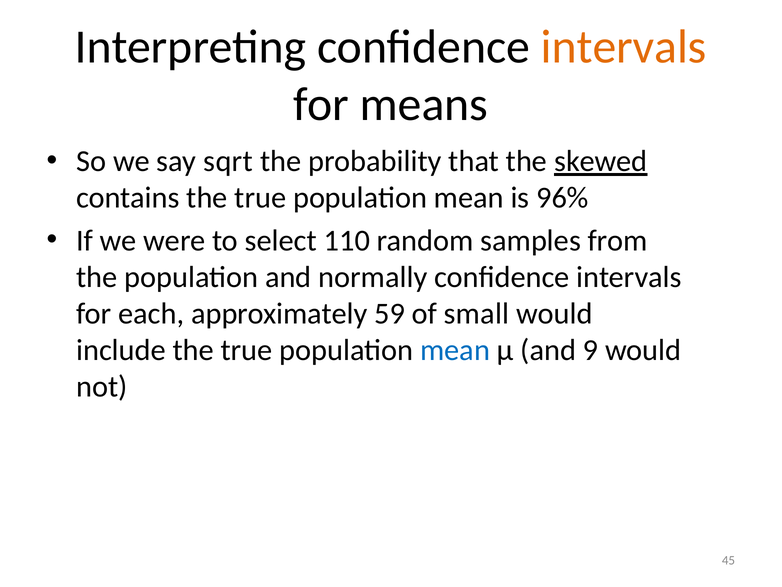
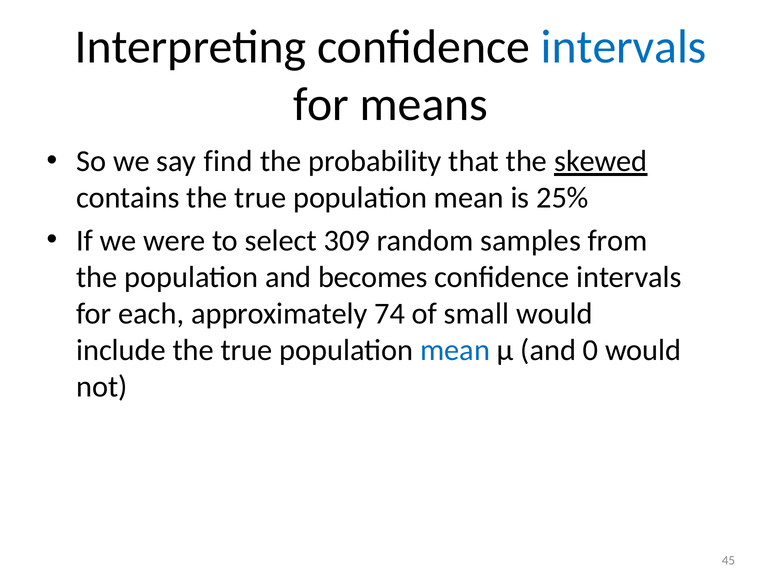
intervals at (624, 47) colour: orange -> blue
sqrt: sqrt -> find
96%: 96% -> 25%
110: 110 -> 309
normally: normally -> becomes
59: 59 -> 74
9: 9 -> 0
